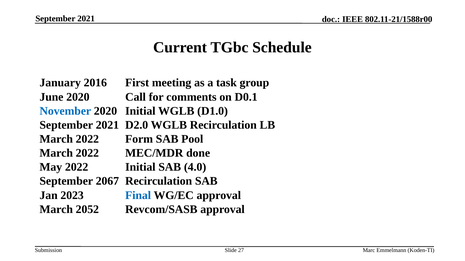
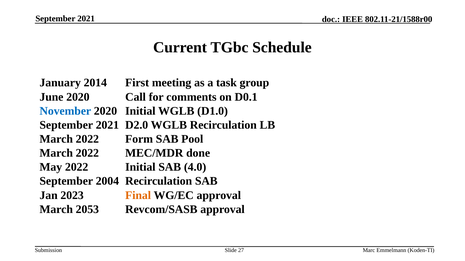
2016: 2016 -> 2014
2067: 2067 -> 2004
Final colour: blue -> orange
2052: 2052 -> 2053
